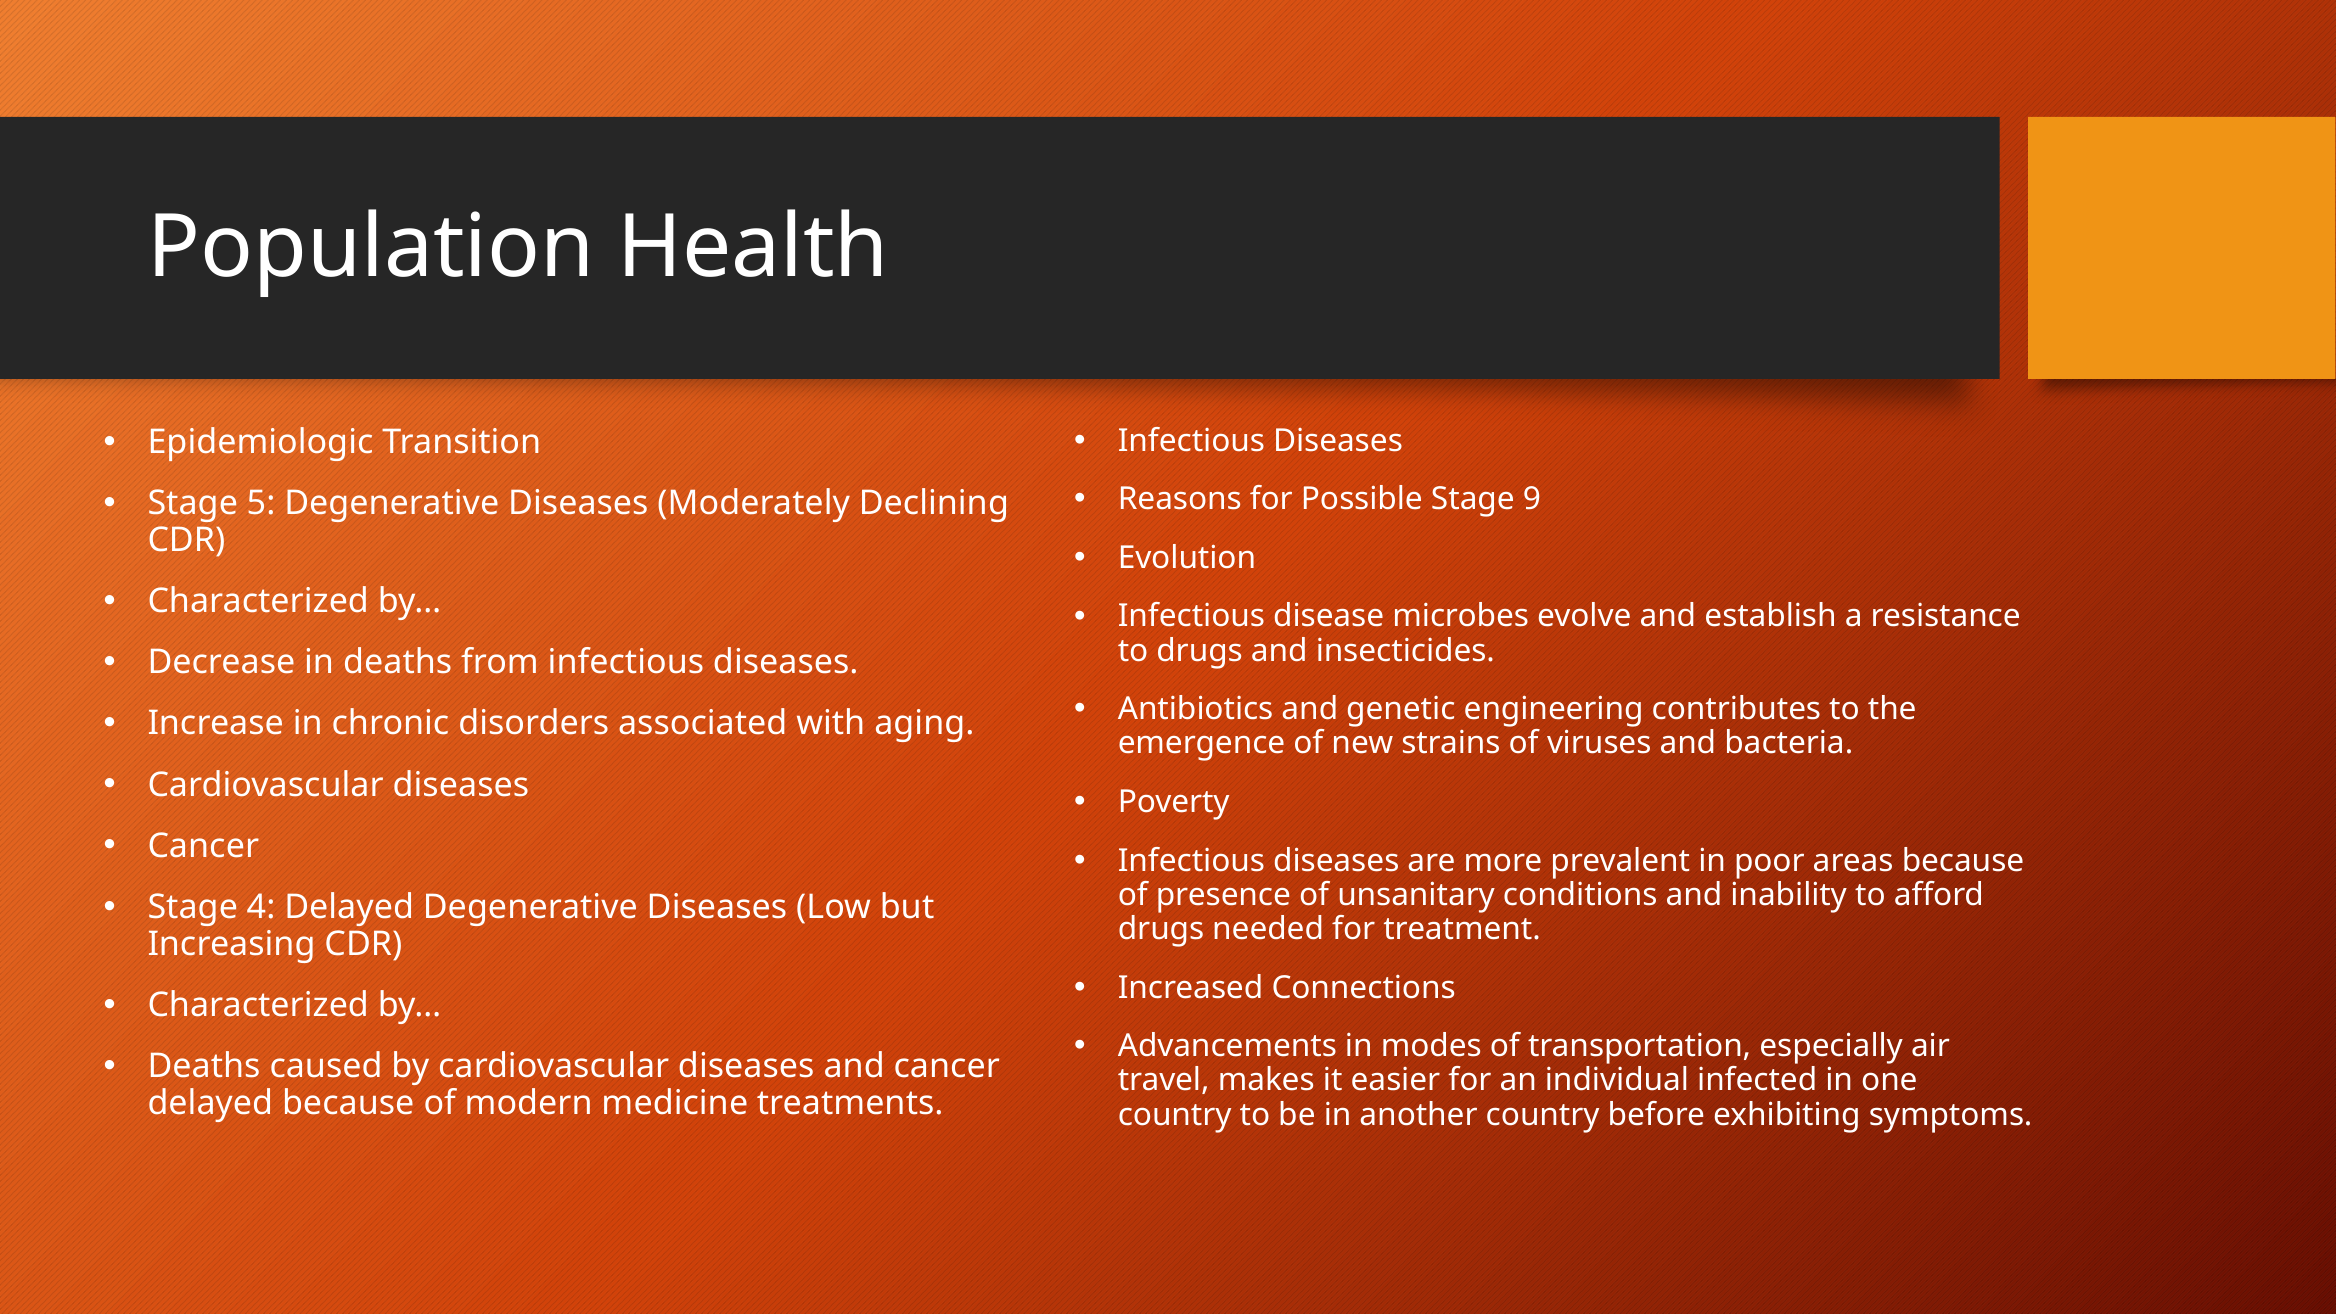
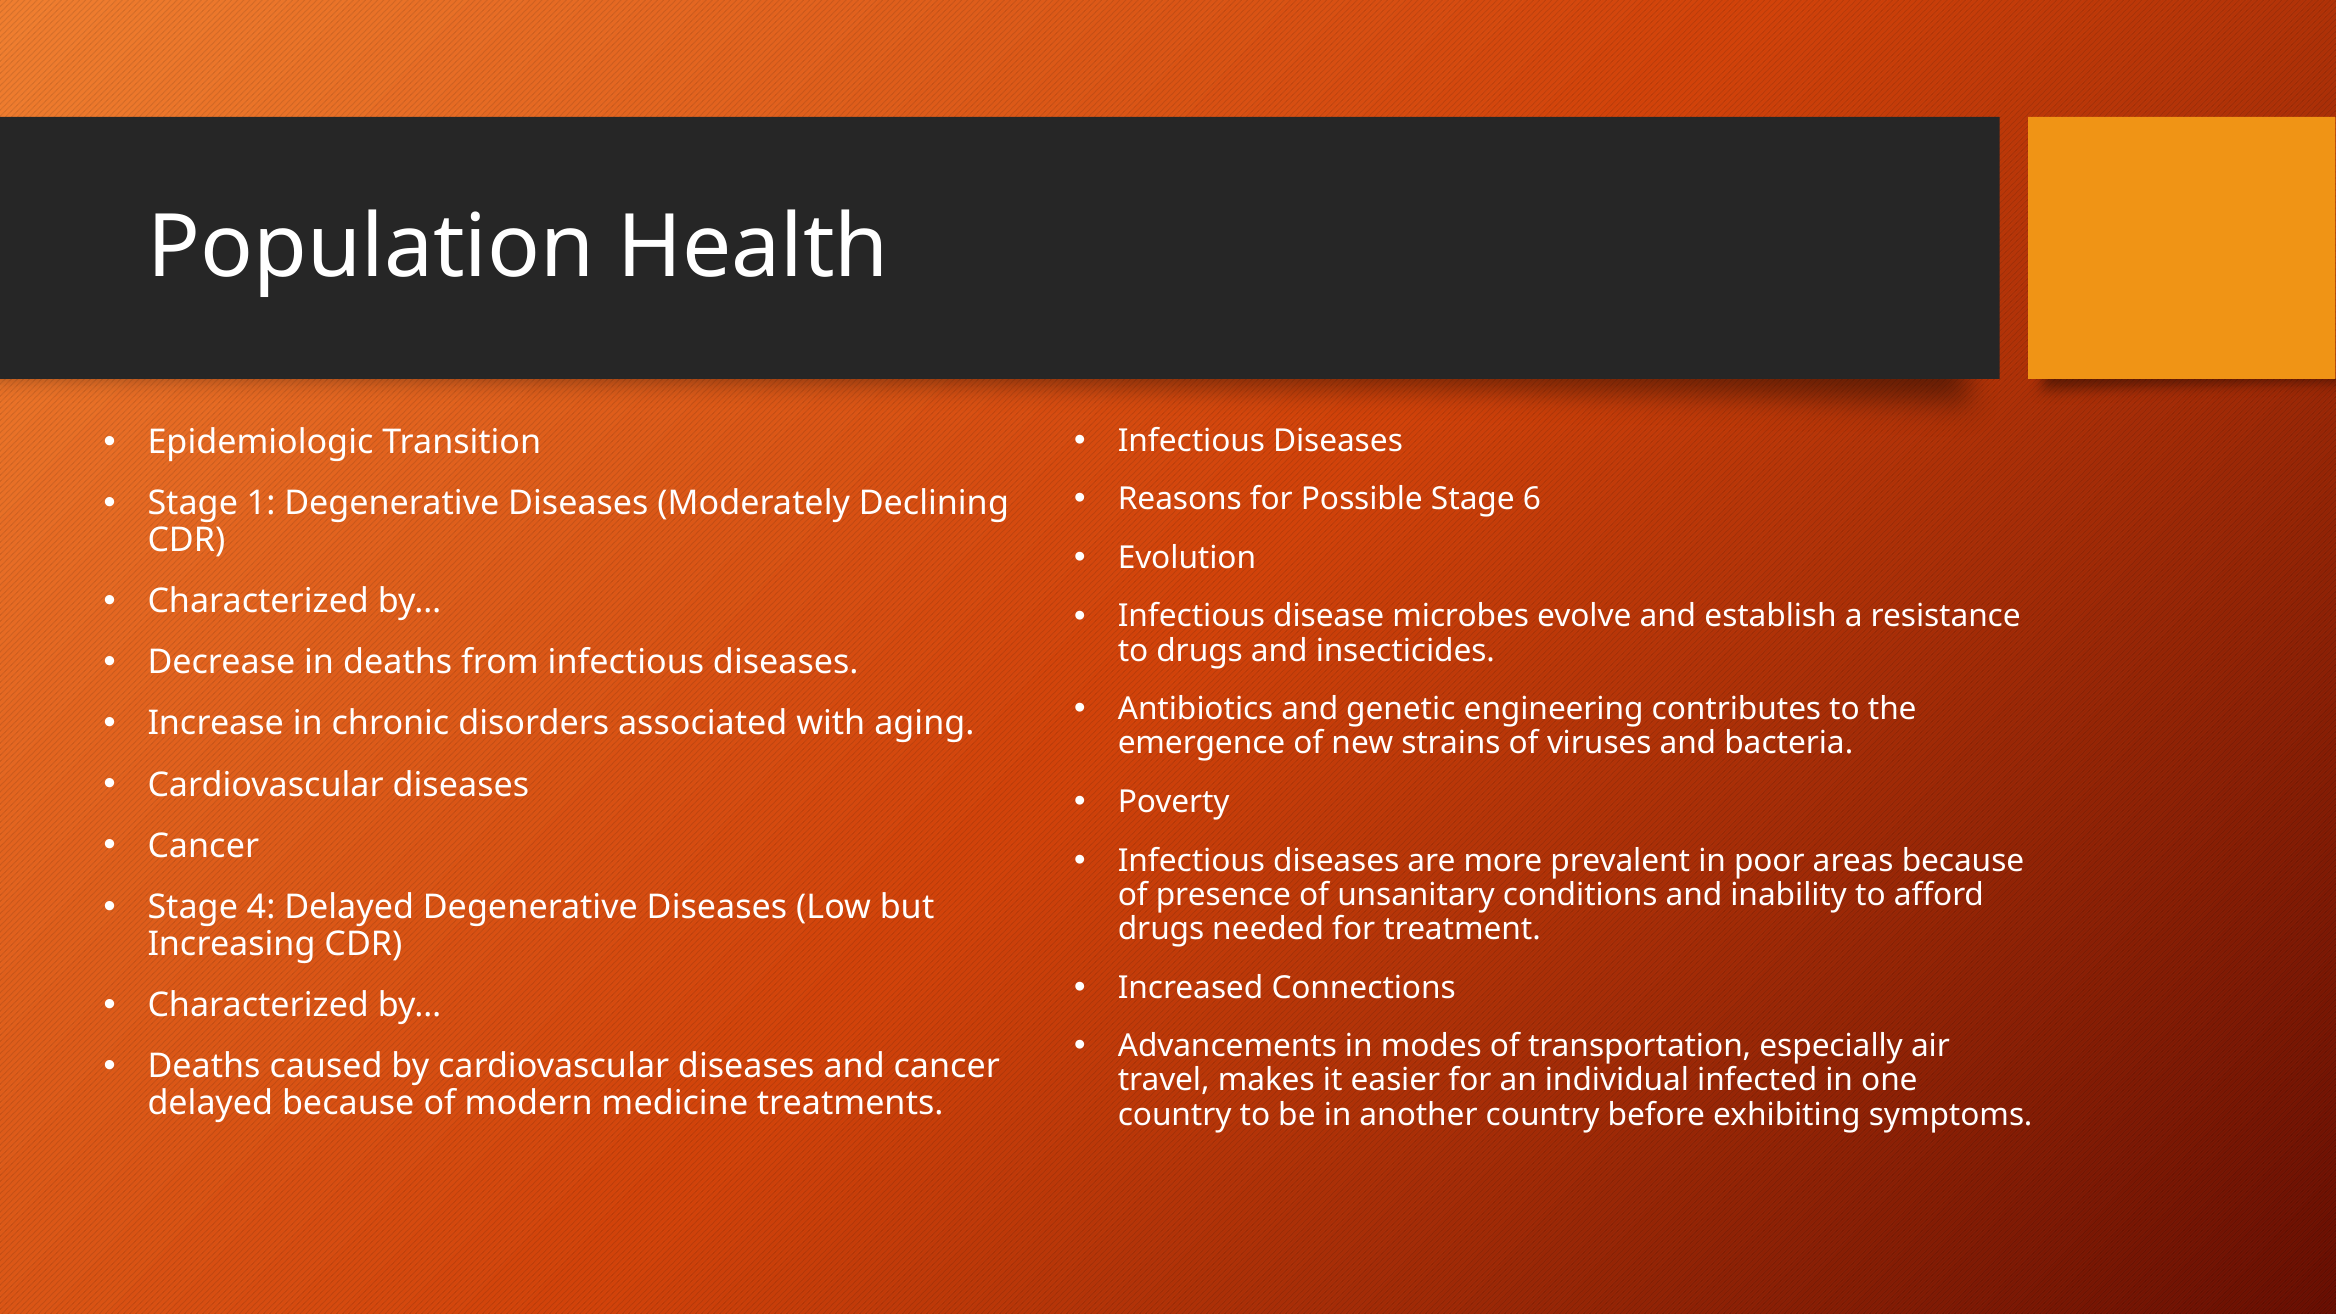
9: 9 -> 6
5: 5 -> 1
